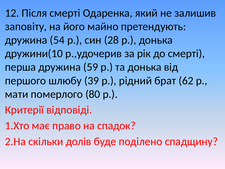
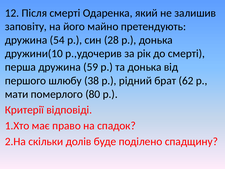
39: 39 -> 38
